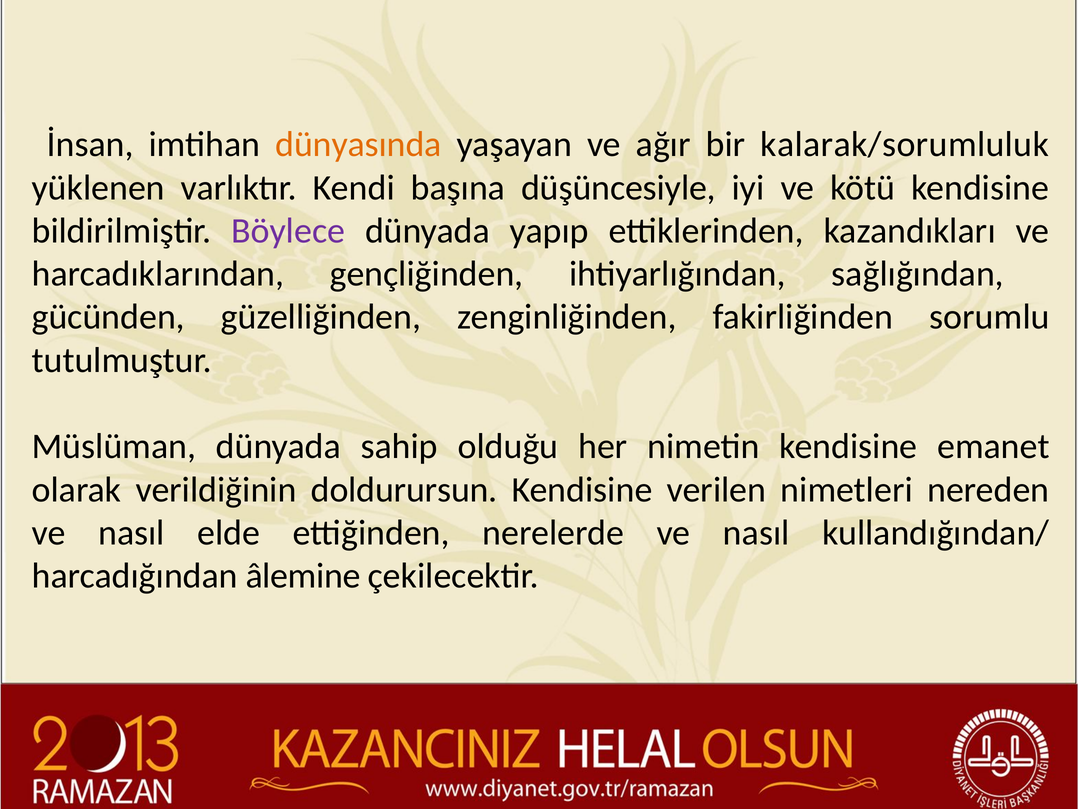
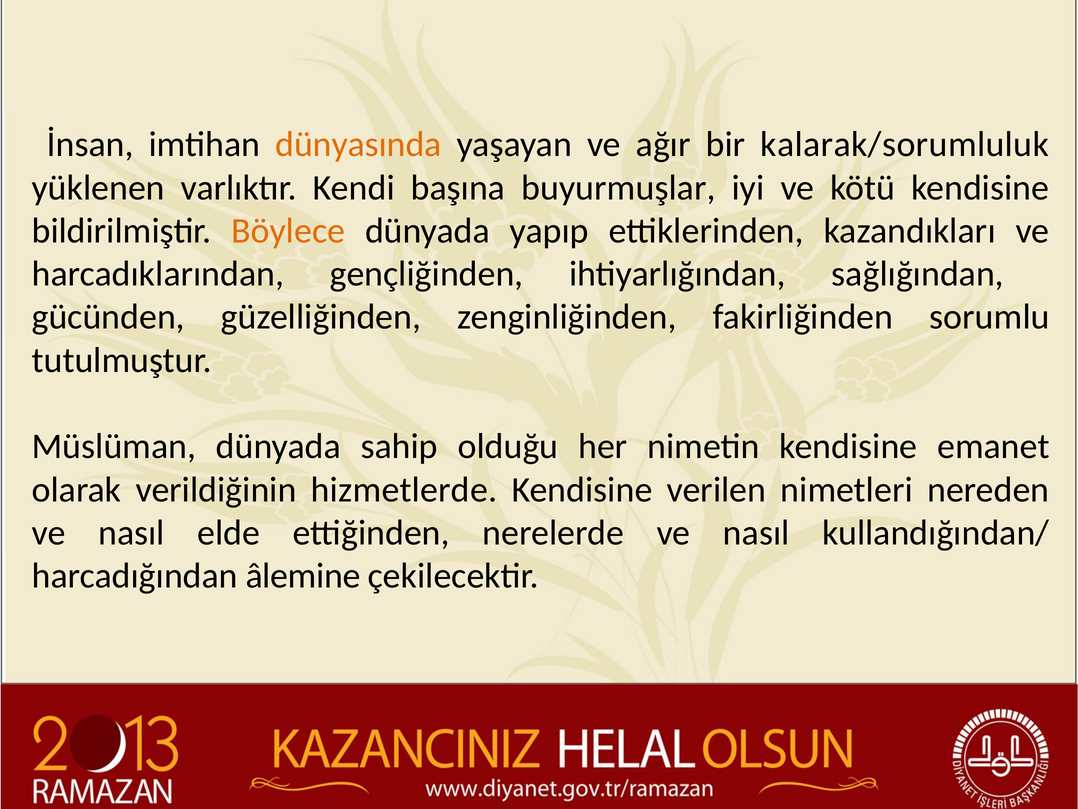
düşüncesiyle: düşüncesiyle -> buyurmuşlar
Böylece colour: purple -> orange
doldurursun: doldurursun -> hizmetlerde
